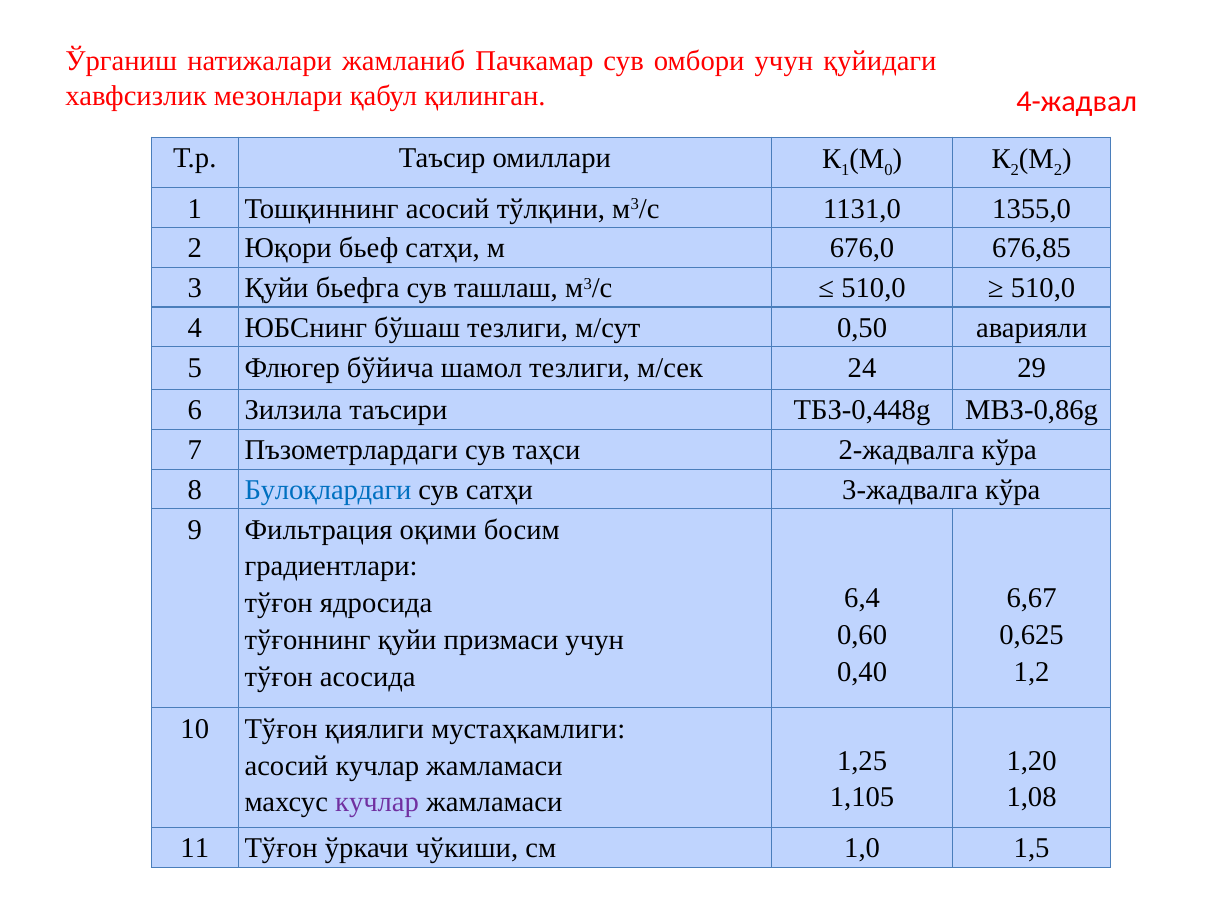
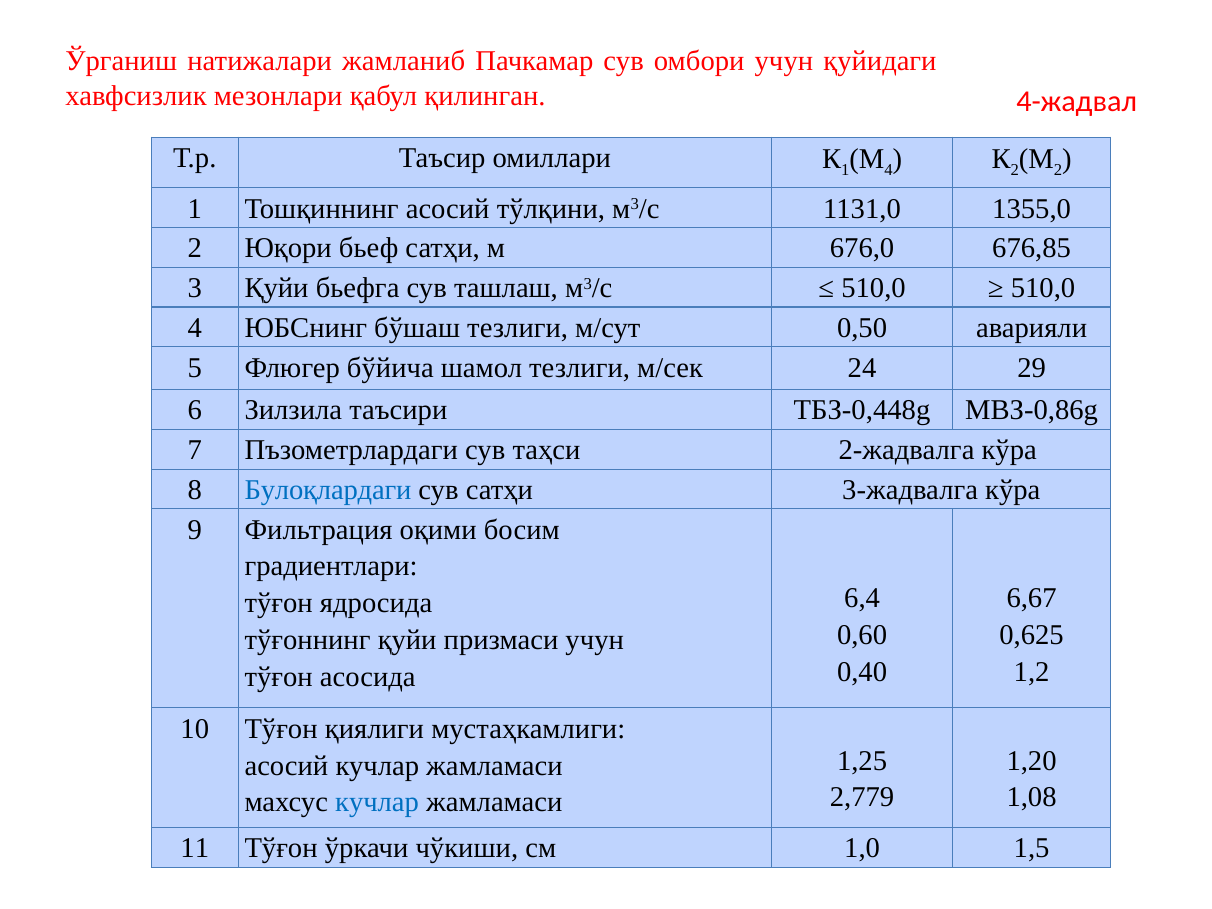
М 0: 0 -> 4
1,105: 1,105 -> 2,779
кучлар at (377, 802) colour: purple -> blue
